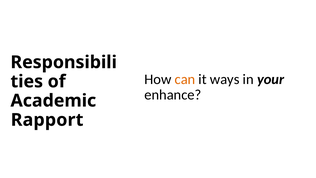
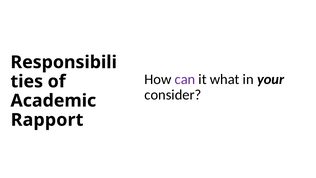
can colour: orange -> purple
ways: ways -> what
enhance: enhance -> consider
